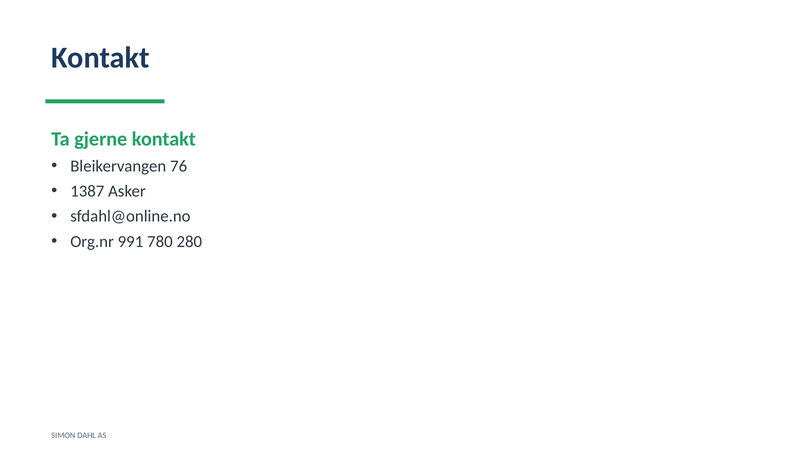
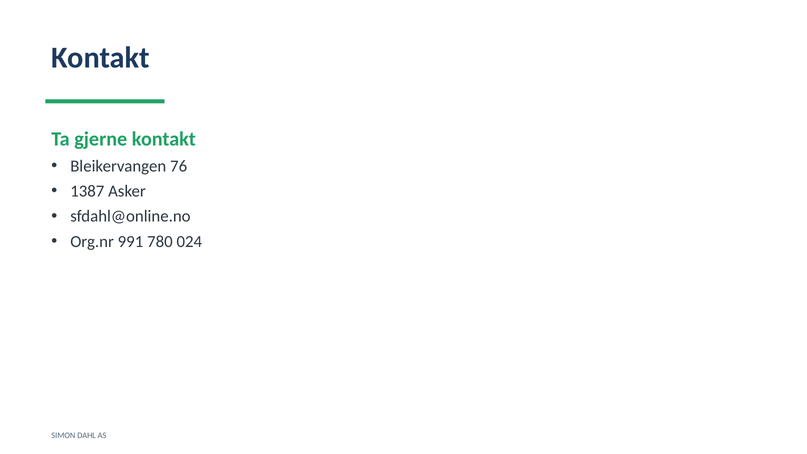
280: 280 -> 024
